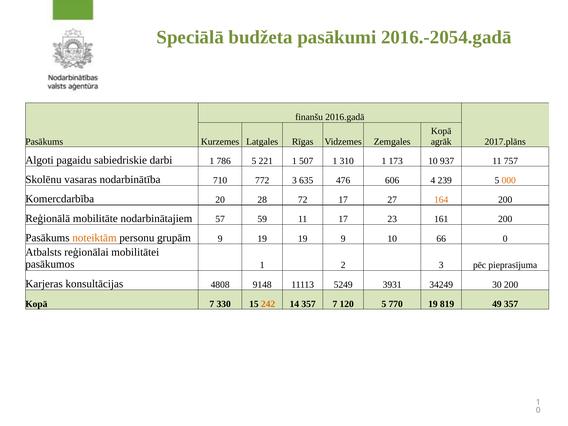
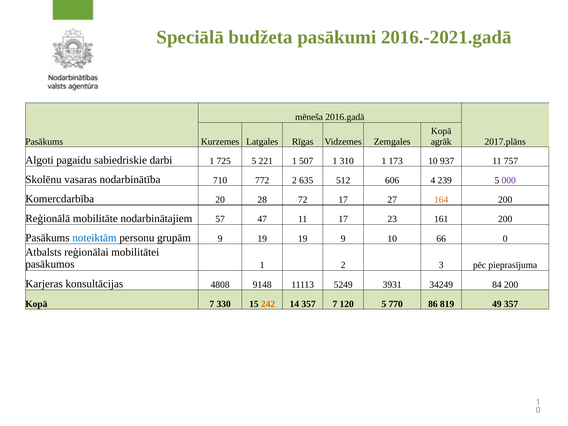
2016.-2054.gadā: 2016.-2054.gadā -> 2016.-2021.gadā
finanšu: finanšu -> mēneša
786: 786 -> 725
772 3: 3 -> 2
476: 476 -> 512
000 colour: orange -> purple
59: 59 -> 47
noteiktām colour: orange -> blue
30: 30 -> 84
770 19: 19 -> 86
